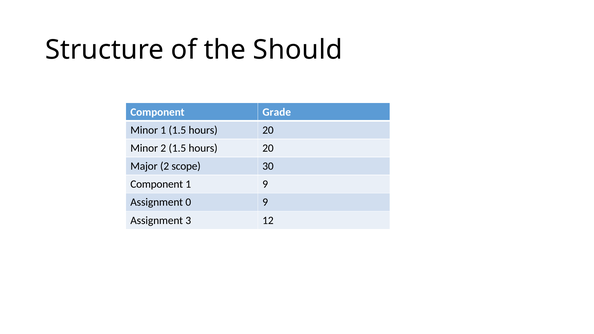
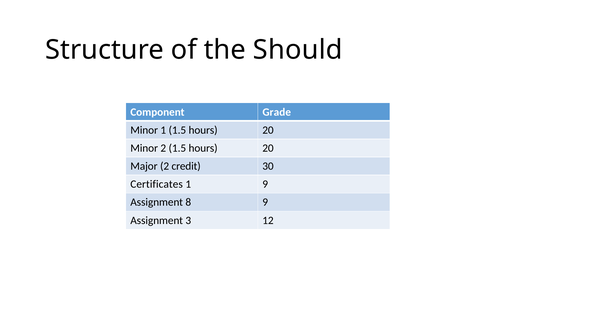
scope: scope -> credit
Component at (157, 184): Component -> Certificates
0: 0 -> 8
